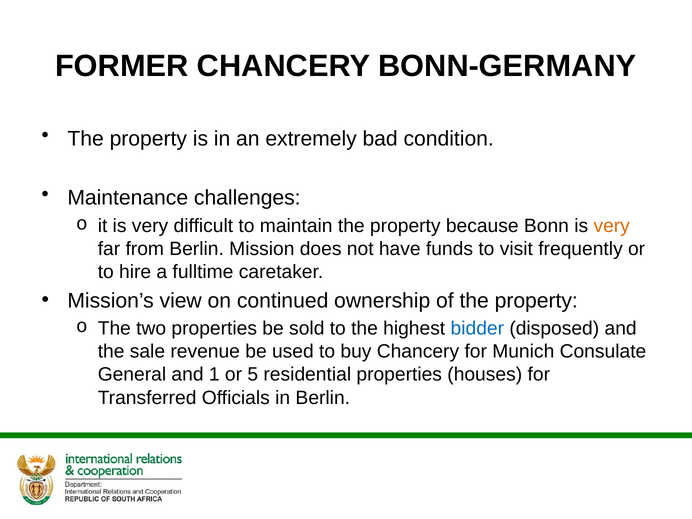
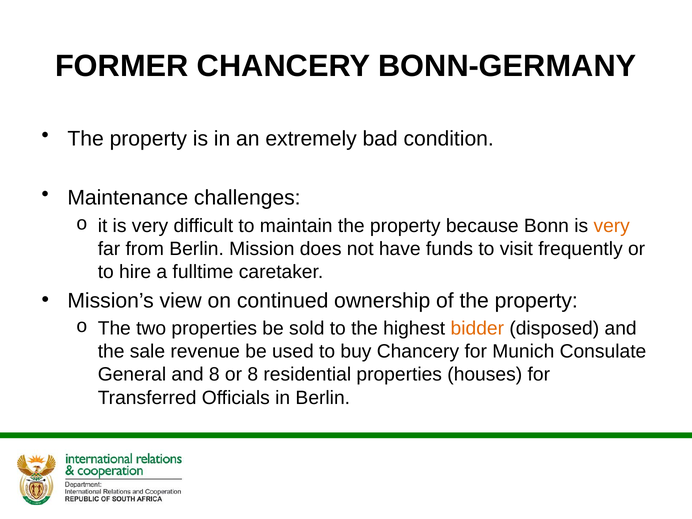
bidder colour: blue -> orange
and 1: 1 -> 8
or 5: 5 -> 8
